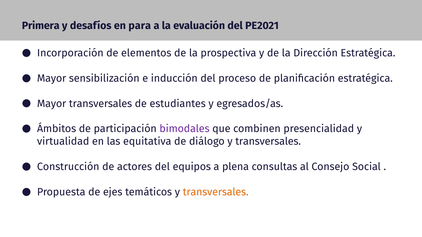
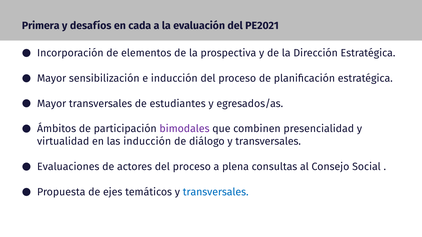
para: para -> cada
las equitativa: equitativa -> inducción
Construcción: Construcción -> Evaluaciones
actores del equipos: equipos -> proceso
transversales at (216, 192) colour: orange -> blue
